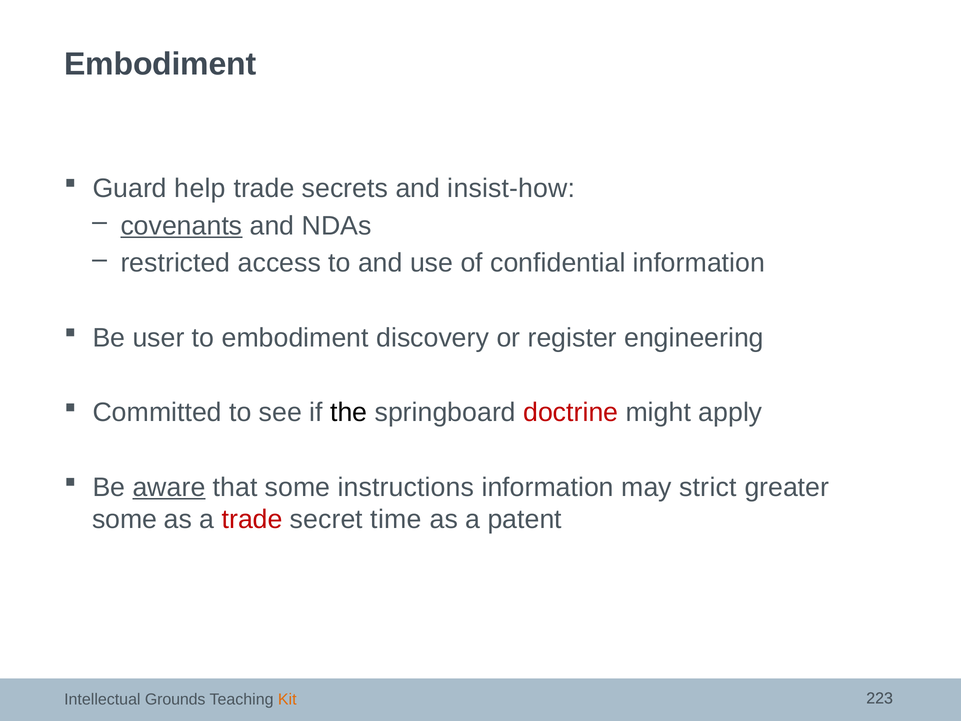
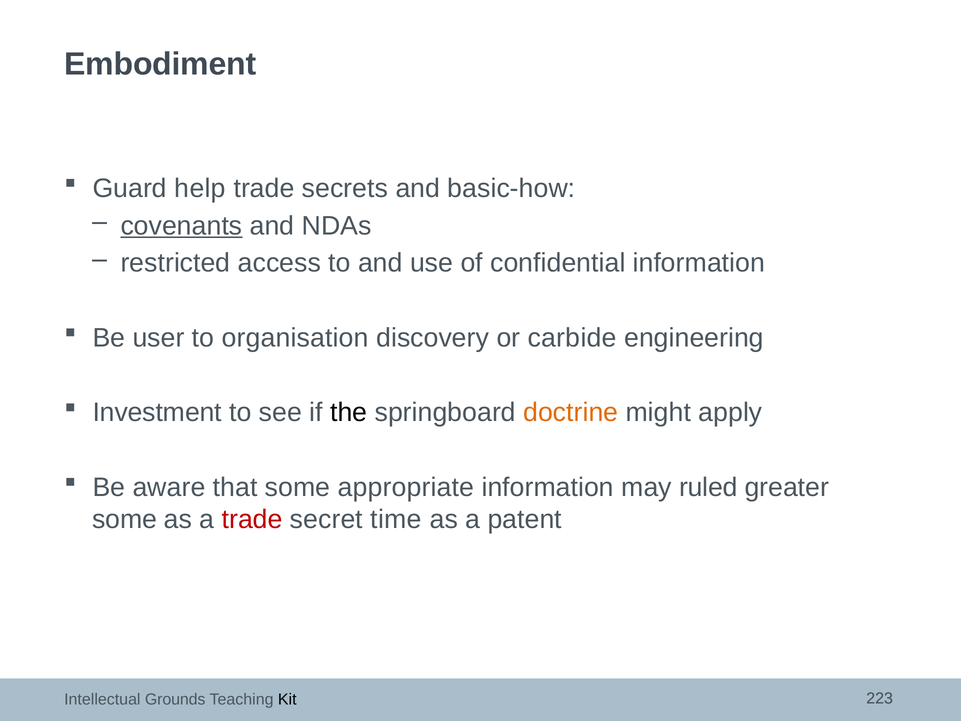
insist-how: insist-how -> basic-how
to embodiment: embodiment -> organisation
register: register -> carbide
Committed: Committed -> Investment
doctrine colour: red -> orange
aware underline: present -> none
instructions: instructions -> appropriate
strict: strict -> ruled
Kit colour: orange -> black
